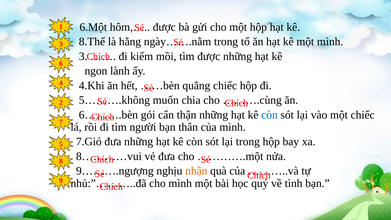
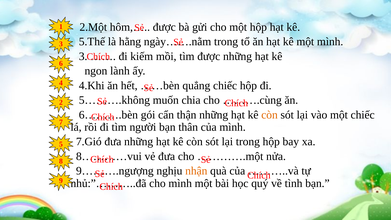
6.Một: 6.Một -> 2.Một
8.Thế: 8.Thế -> 5.Thế
còn at (269, 115) colour: blue -> orange
